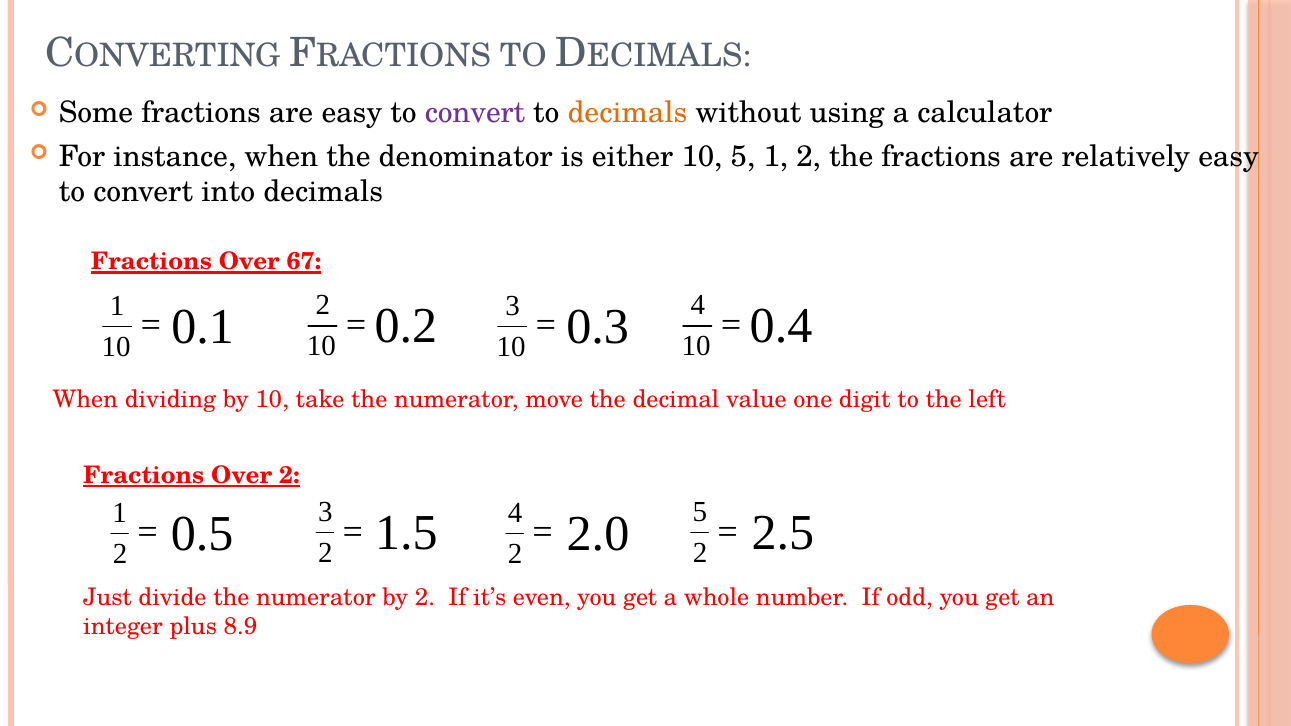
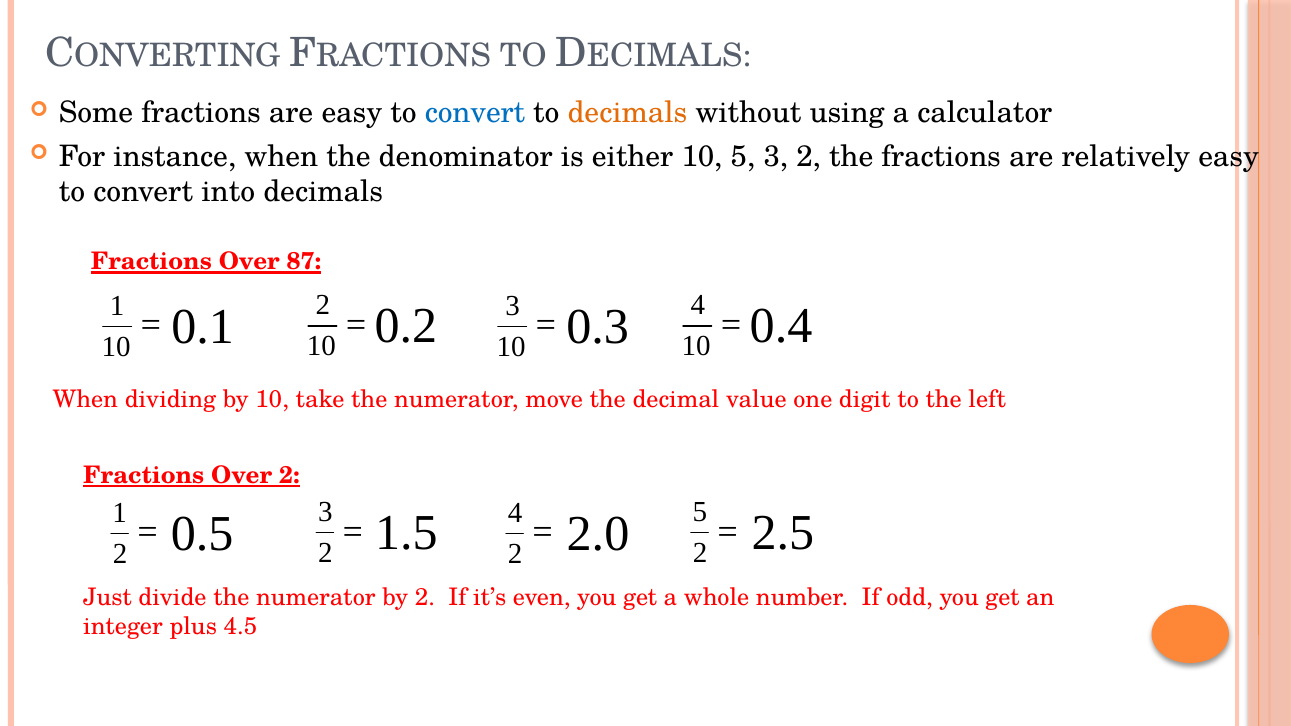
convert at (475, 113) colour: purple -> blue
5 1: 1 -> 3
67: 67 -> 87
8.9: 8.9 -> 4.5
